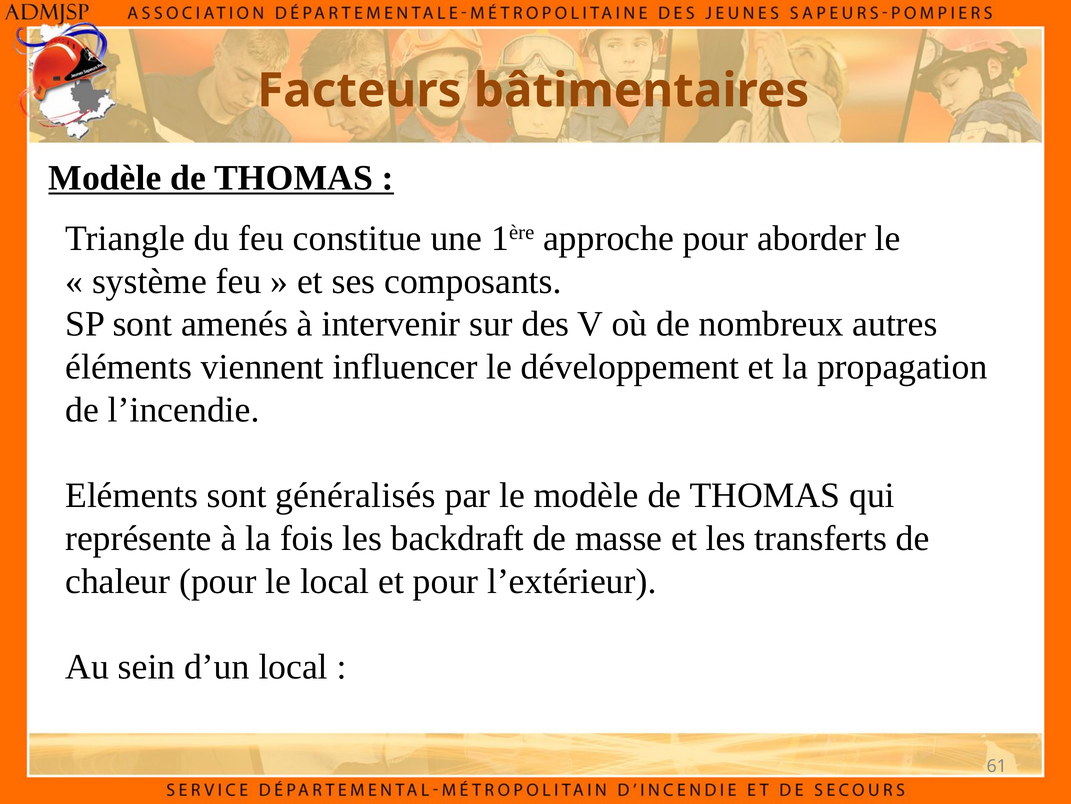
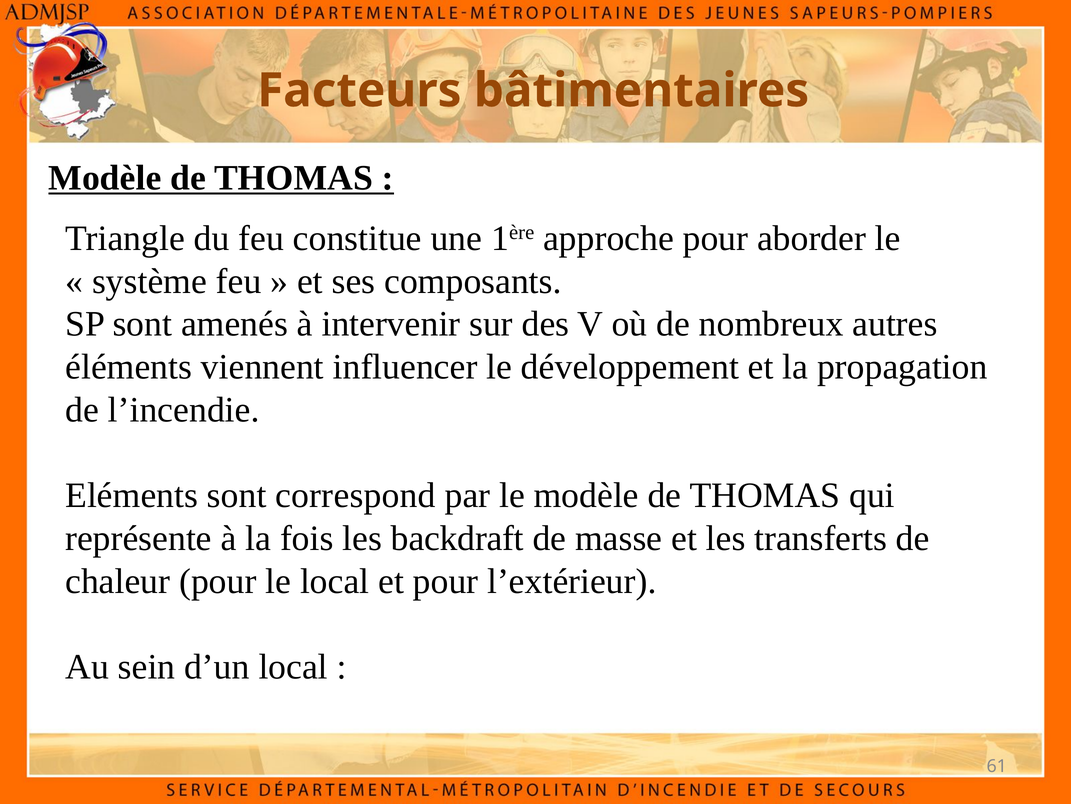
généralisés: généralisés -> correspond
